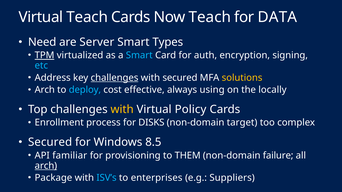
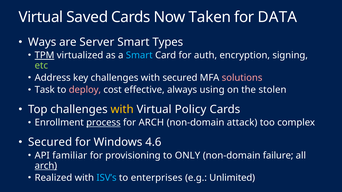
Virtual Teach: Teach -> Saved
Now Teach: Teach -> Taken
Need: Need -> Ways
etc colour: light blue -> light green
challenges at (115, 78) underline: present -> none
solutions colour: yellow -> pink
Arch at (45, 90): Arch -> Task
deploy colour: light blue -> pink
locally: locally -> stolen
process underline: none -> present
for DISKS: DISKS -> ARCH
target: target -> attack
8.5: 8.5 -> 4.6
THEM: THEM -> ONLY
Package: Package -> Realized
Suppliers: Suppliers -> Unlimited
